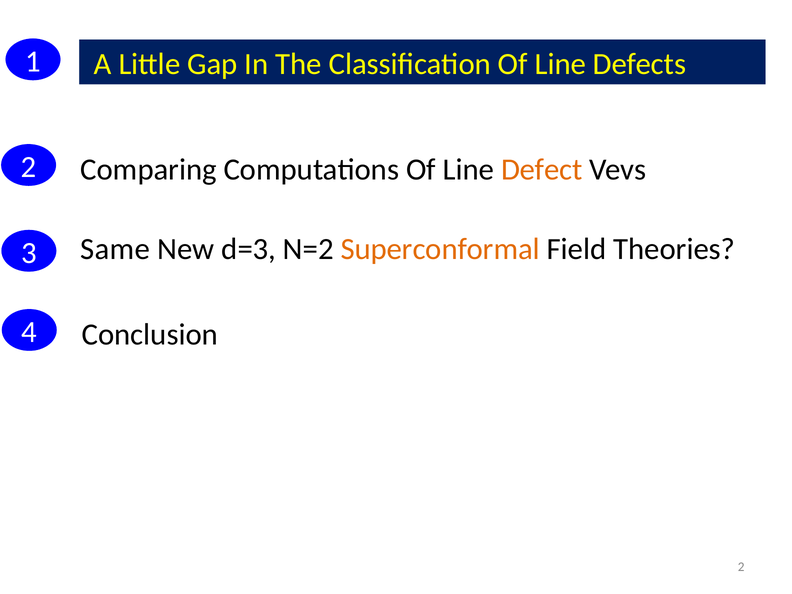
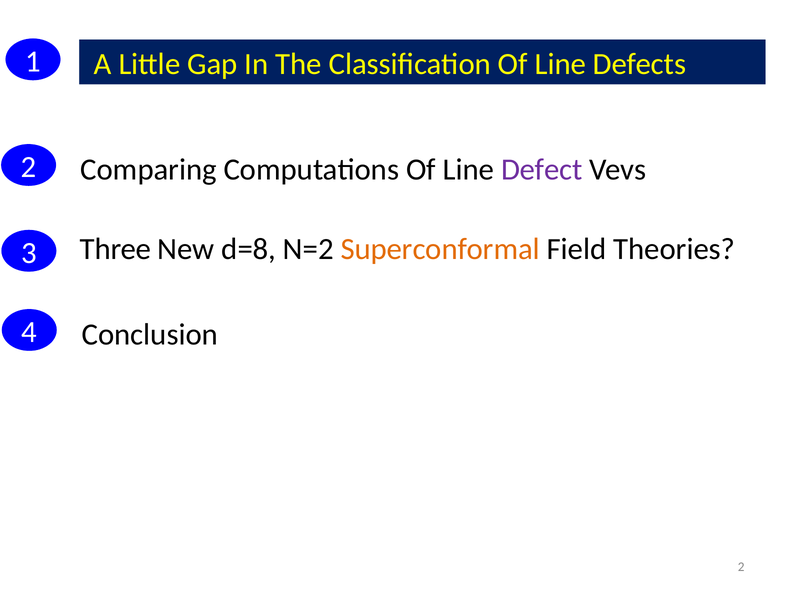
Defect colour: orange -> purple
Same: Same -> Three
d=3: d=3 -> d=8
